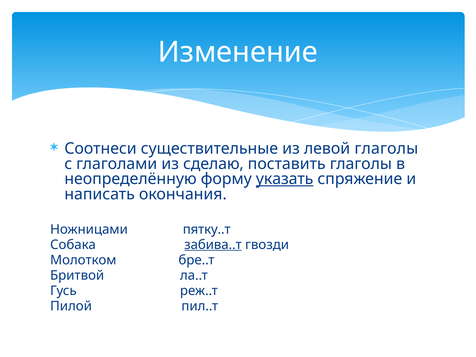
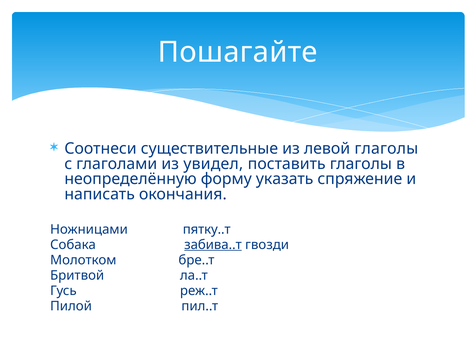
Изменение: Изменение -> Пошагайте
сделаю: сделаю -> увидел
указать underline: present -> none
